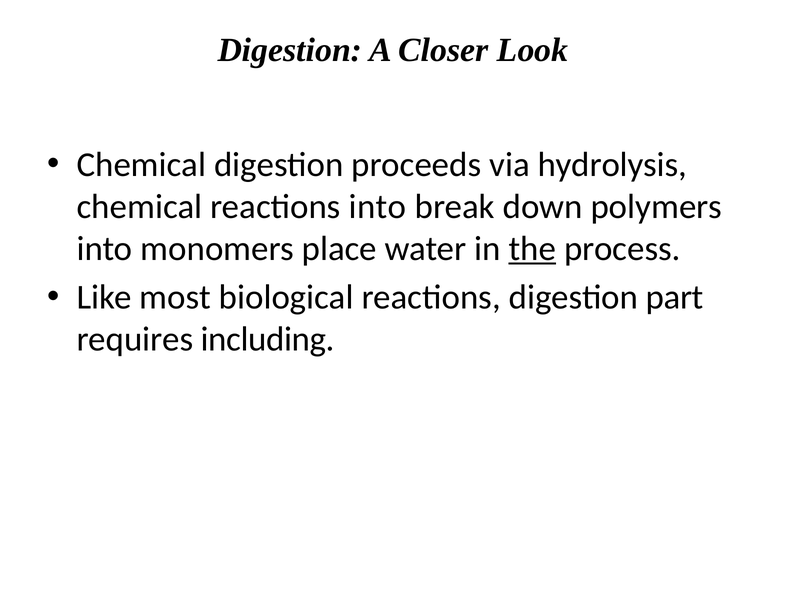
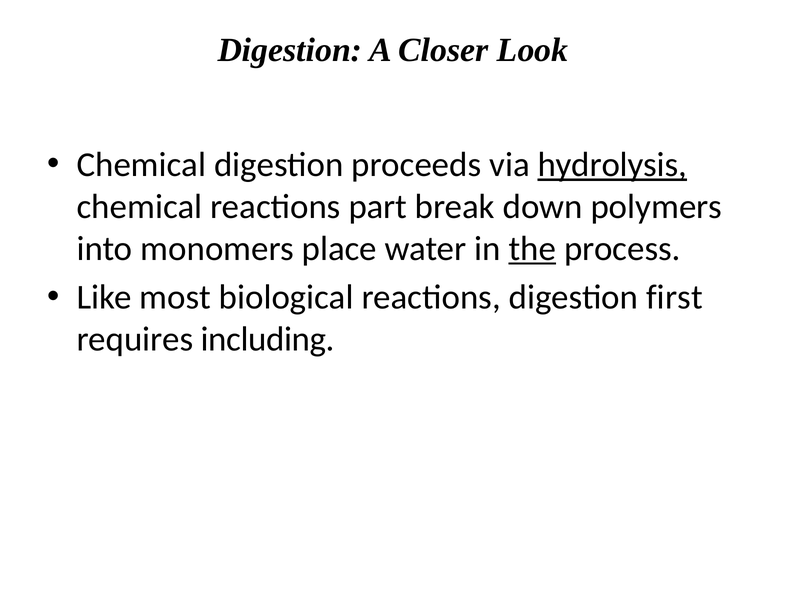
hydrolysis underline: none -> present
reactions into: into -> part
part: part -> first
